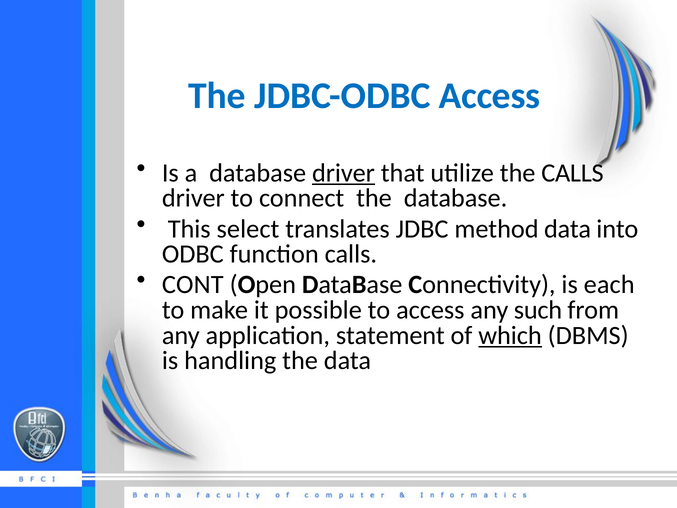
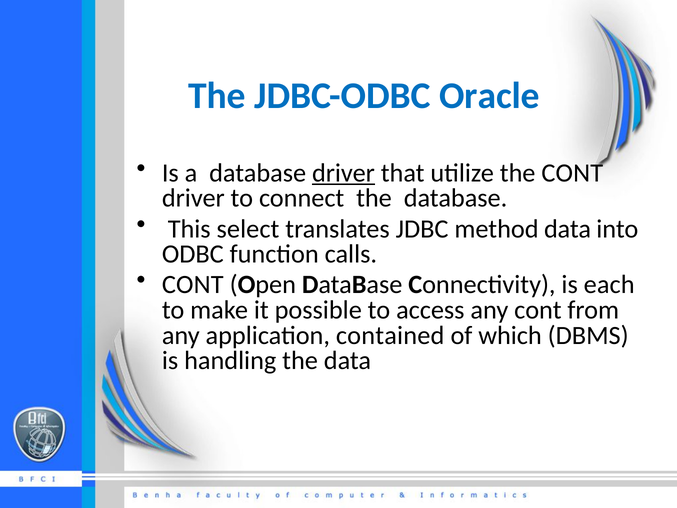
JDBC-ODBC Access: Access -> Oracle
the CALLS: CALLS -> CONT
any such: such -> cont
statement: statement -> contained
which underline: present -> none
